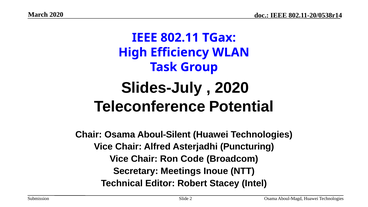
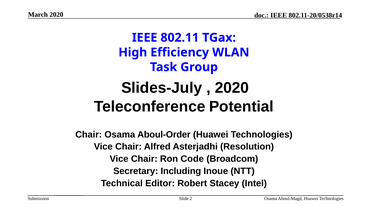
Aboul-Silent: Aboul-Silent -> Aboul-Order
Puncturing: Puncturing -> Resolution
Meetings: Meetings -> Including
